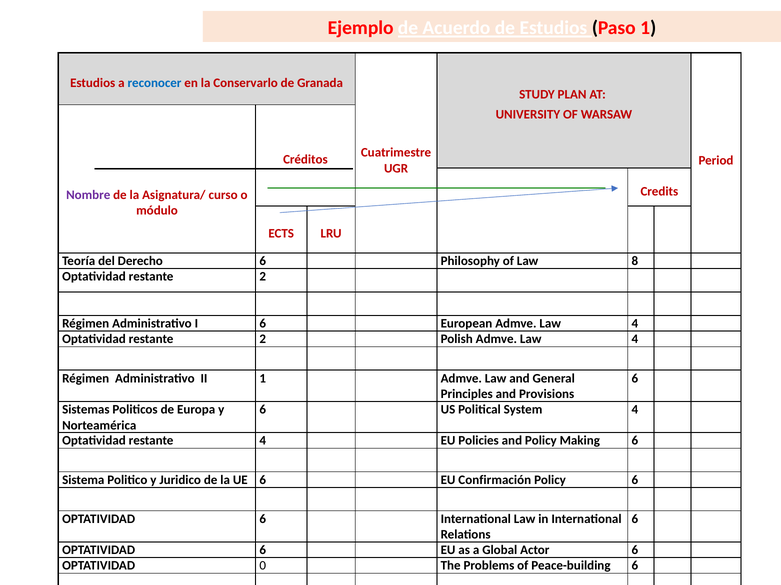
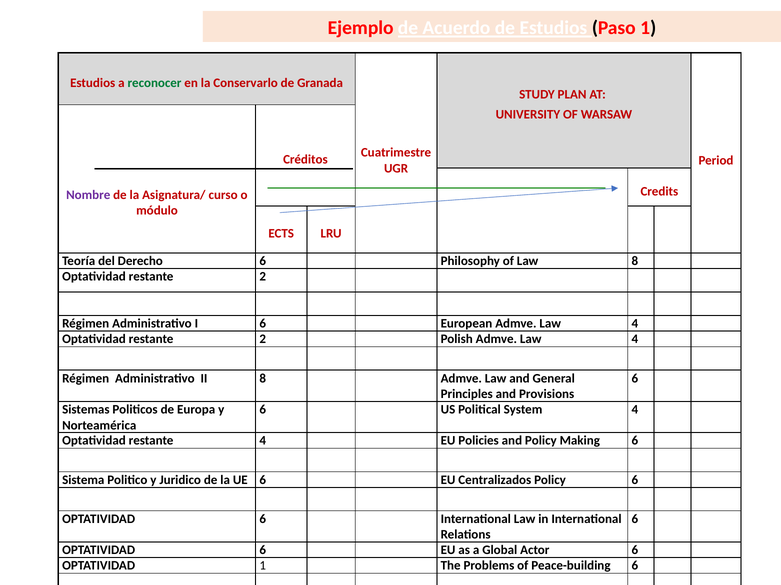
reconocer colour: blue -> green
II 1: 1 -> 8
Confirmación: Confirmación -> Centralizados
OPTATIVIDAD 0: 0 -> 1
